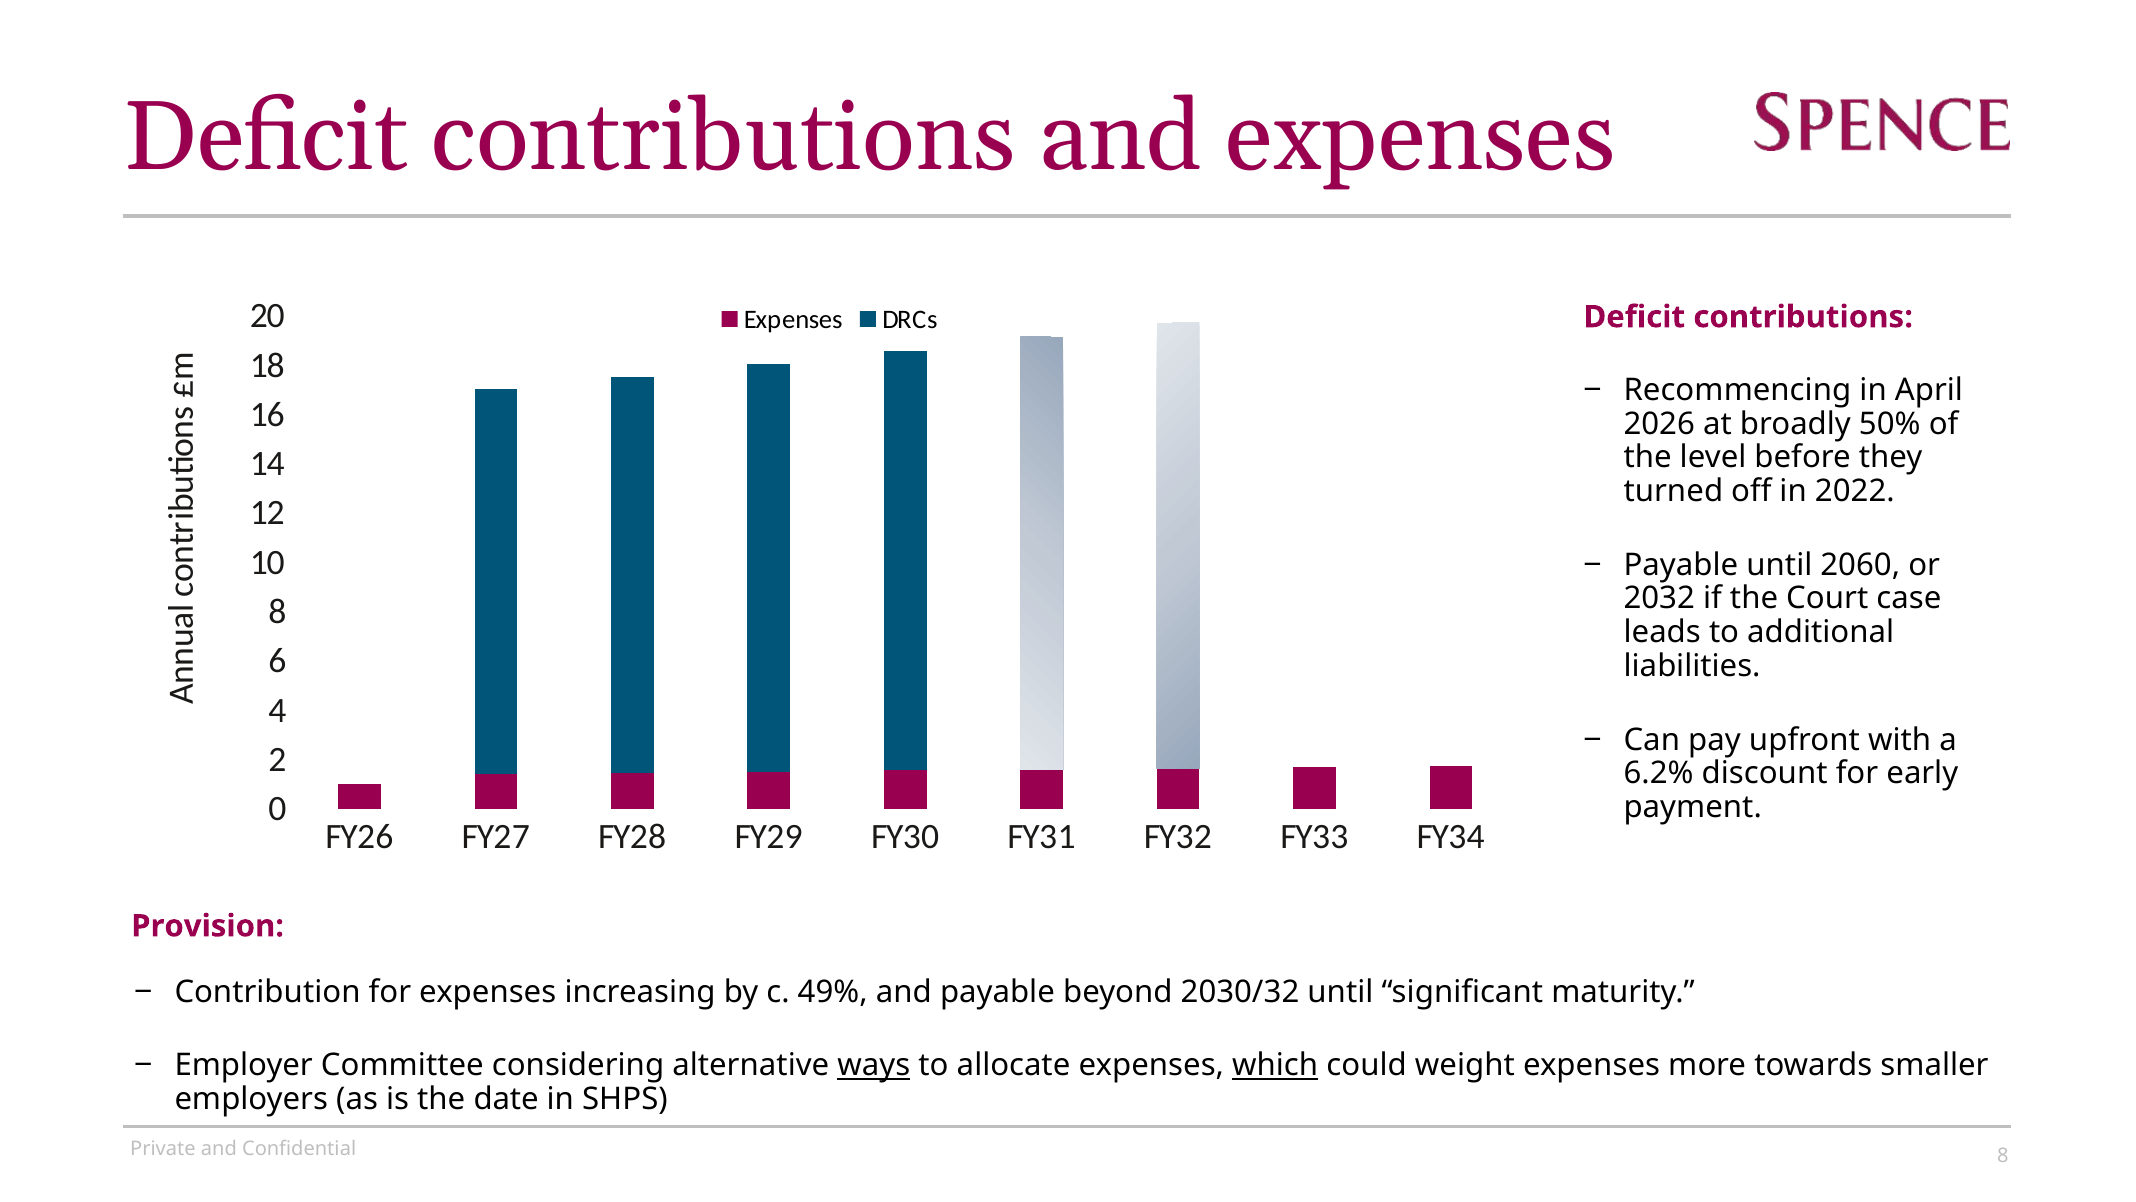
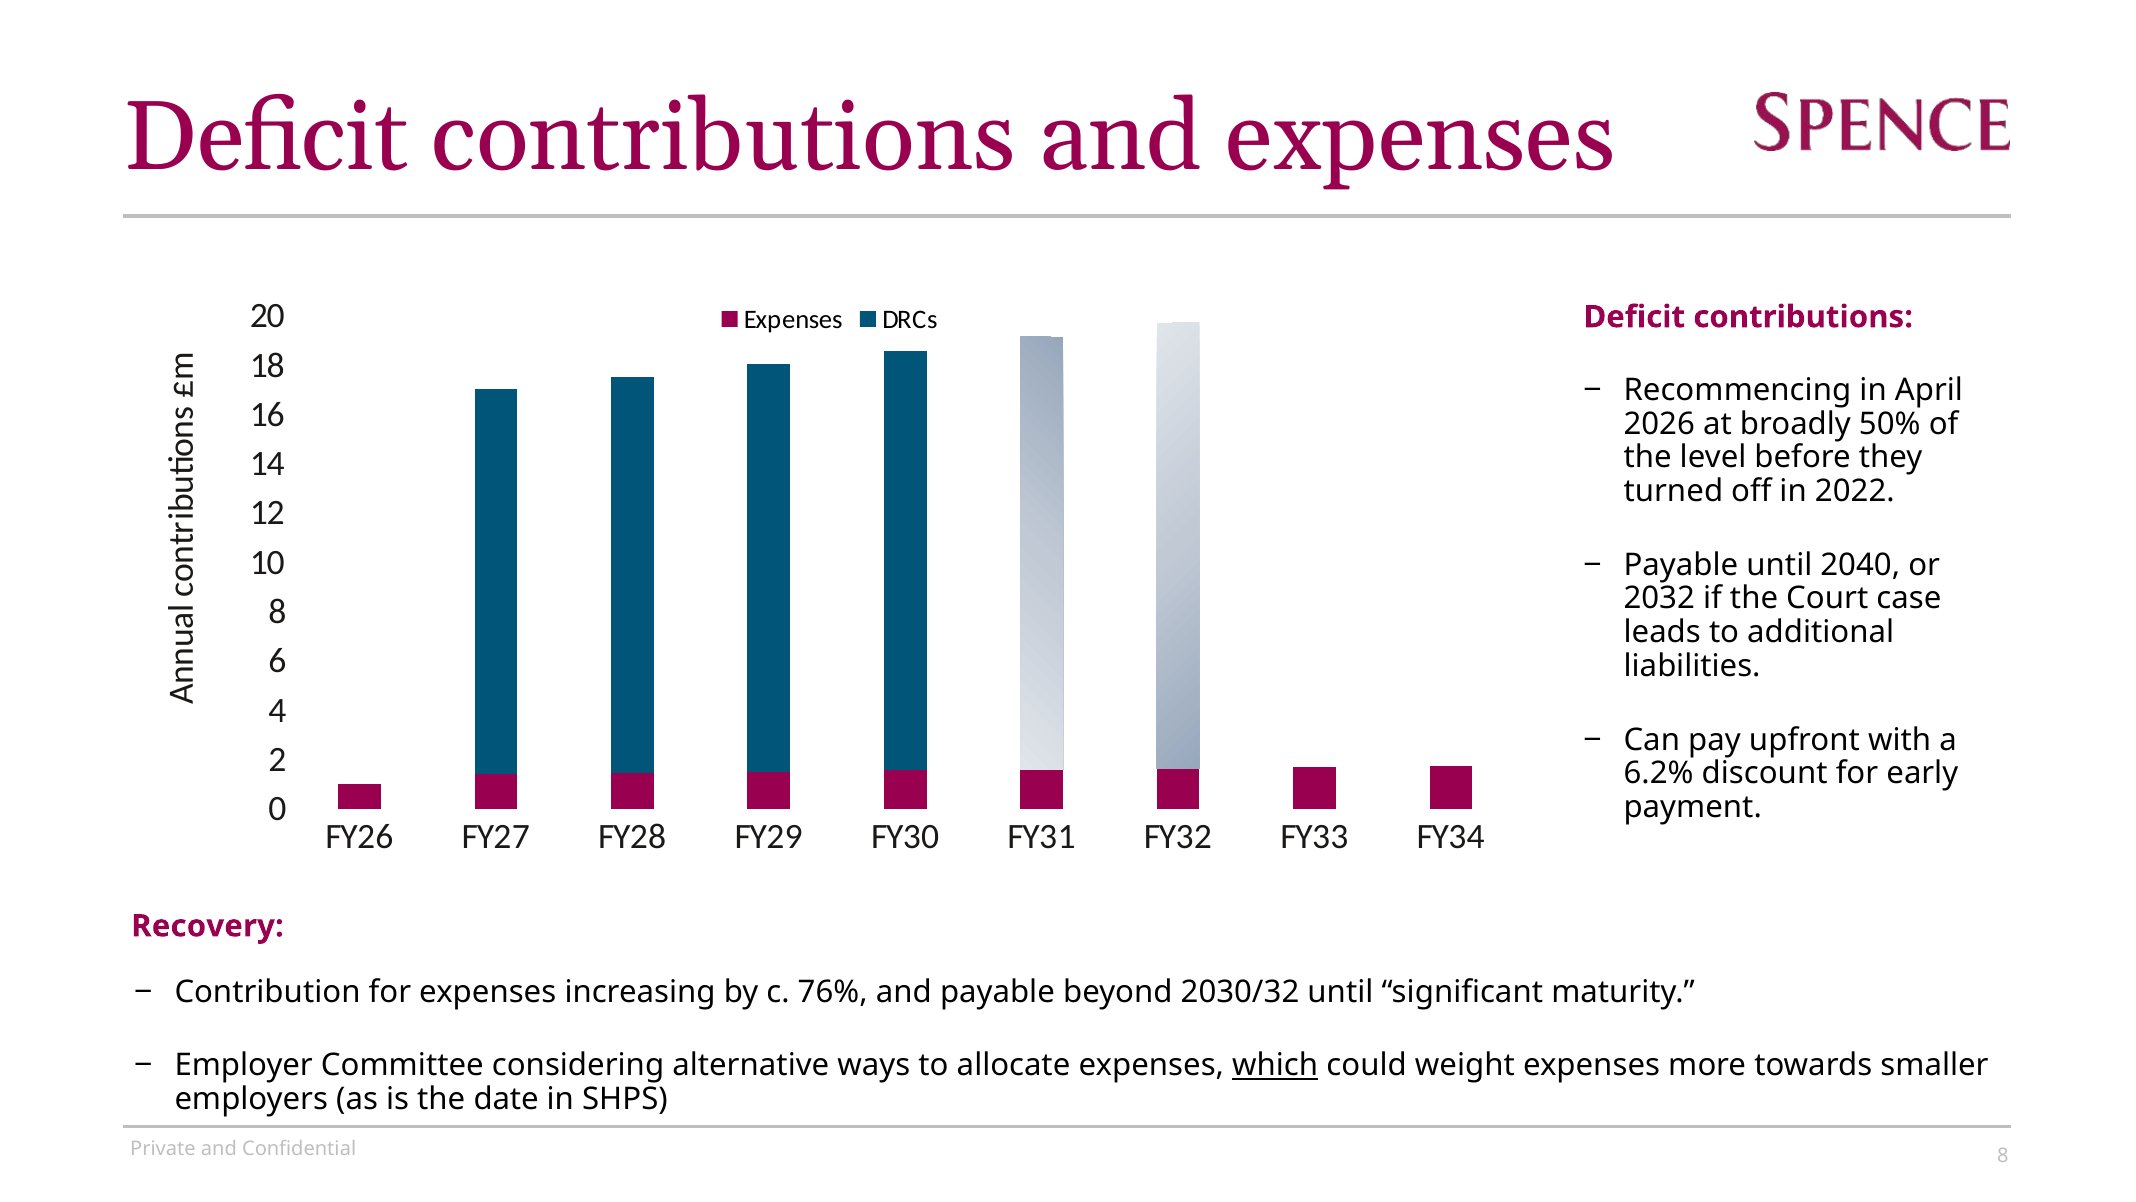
2060: 2060 -> 2040
Provision: Provision -> Recovery
49%: 49% -> 76%
ways underline: present -> none
